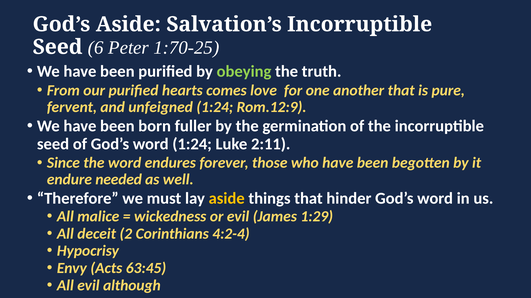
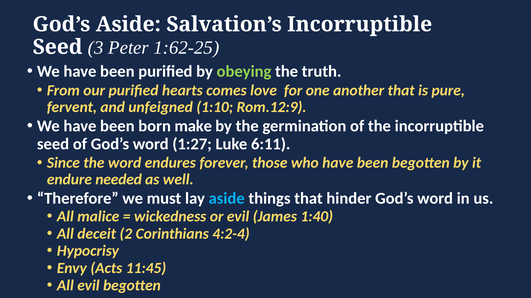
6: 6 -> 3
1:70-25: 1:70-25 -> 1:62-25
unfeigned 1:24: 1:24 -> 1:10
fuller: fuller -> make
word 1:24: 1:24 -> 1:27
2:11: 2:11 -> 6:11
aside at (227, 199) colour: yellow -> light blue
1:29: 1:29 -> 1:40
63:45: 63:45 -> 11:45
evil although: although -> begotten
